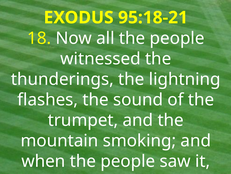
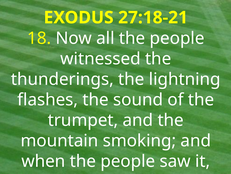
95:18-21: 95:18-21 -> 27:18-21
